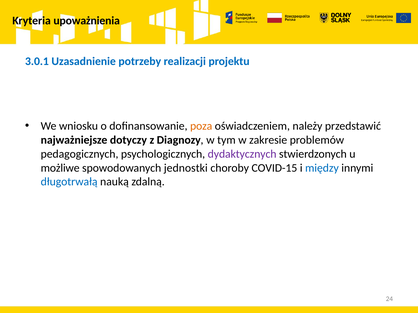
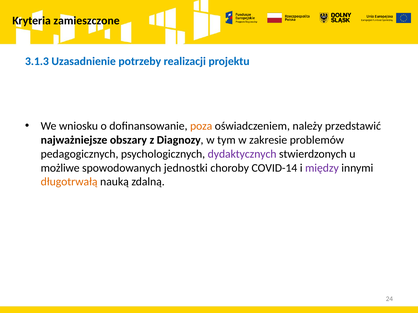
upoważnienia: upoważnienia -> zamieszczone
3.0.1: 3.0.1 -> 3.1.3
dotyczy: dotyczy -> obszary
COVID-15: COVID-15 -> COVID-14
między colour: blue -> purple
długotrwałą colour: blue -> orange
